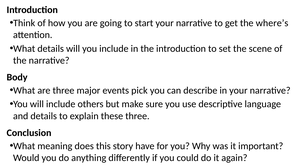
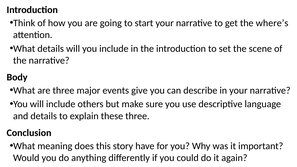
pick: pick -> give
